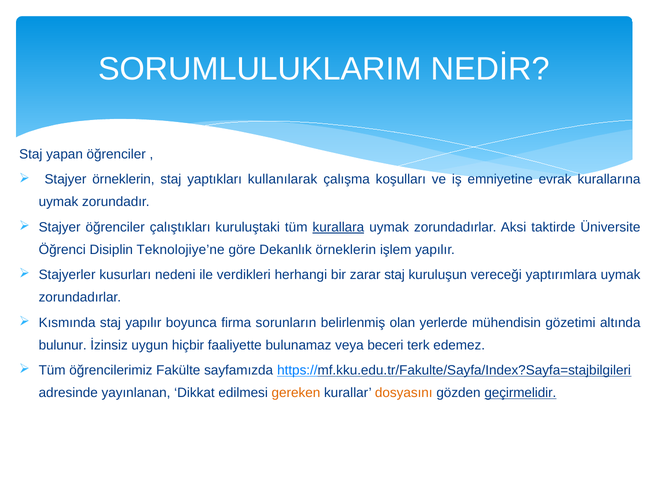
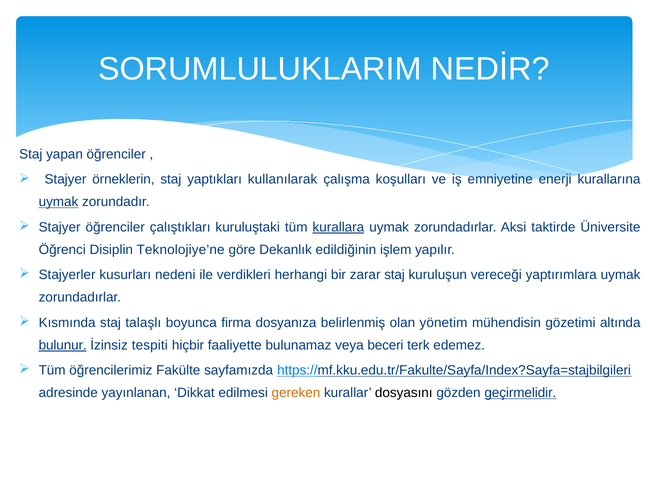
evrak: evrak -> enerji
uymak at (58, 202) underline: none -> present
Dekanlık örneklerin: örneklerin -> edildiğinin
staj yapılır: yapılır -> talaşlı
sorunların: sorunların -> dosyanıza
yerlerde: yerlerde -> yönetim
bulunur underline: none -> present
uygun: uygun -> tespiti
dosyasını colour: orange -> black
